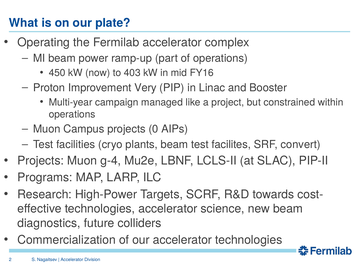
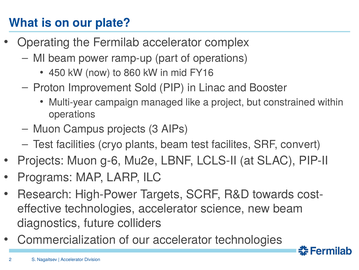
403: 403 -> 860
Very: Very -> Sold
0: 0 -> 3
g-4: g-4 -> g-6
